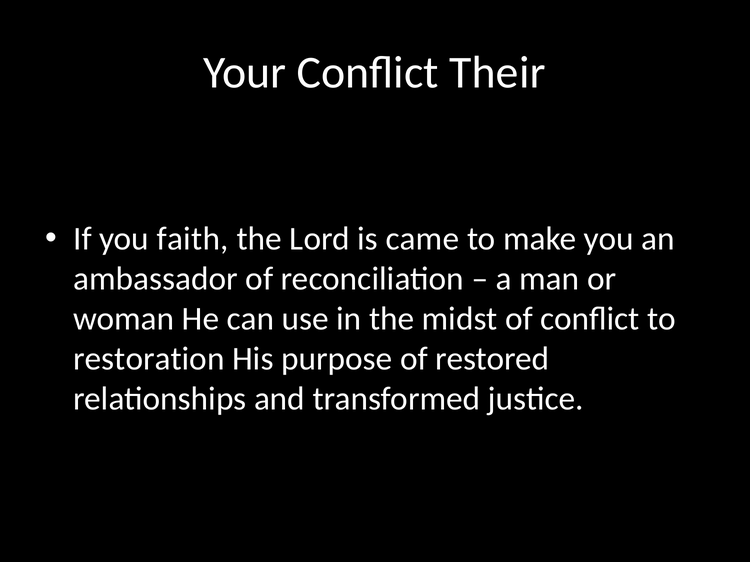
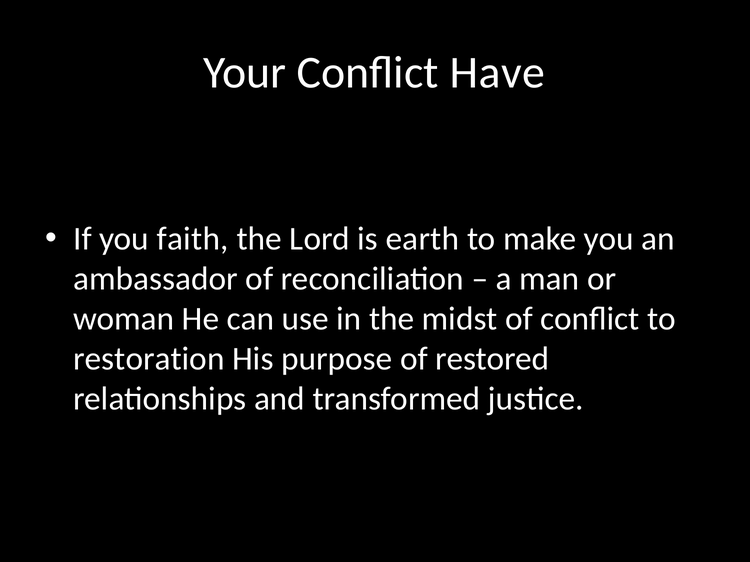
Their: Their -> Have
came: came -> earth
